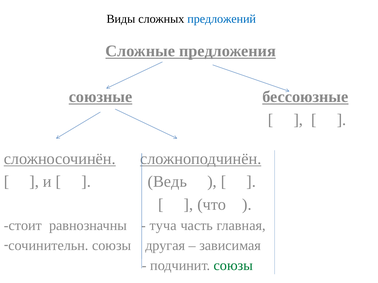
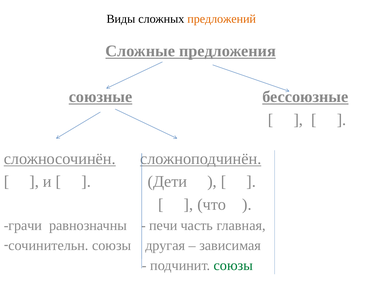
предложений colour: blue -> orange
Ведь: Ведь -> Дети
стоит: стоит -> грачи
туча: туча -> печи
